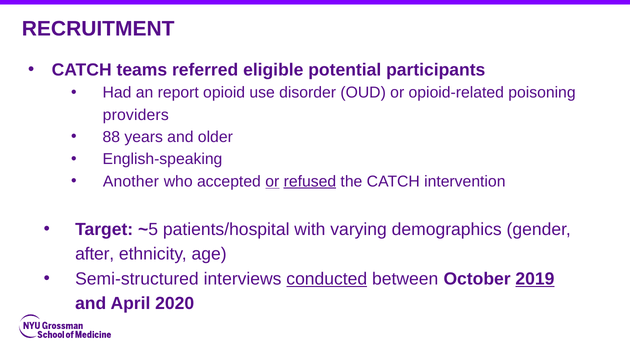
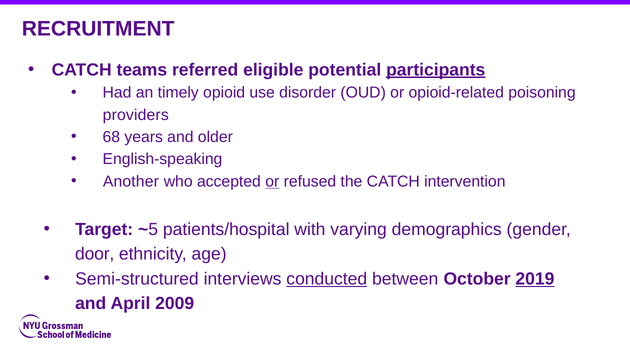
participants underline: none -> present
report: report -> timely
88: 88 -> 68
refused underline: present -> none
after: after -> door
2020: 2020 -> 2009
